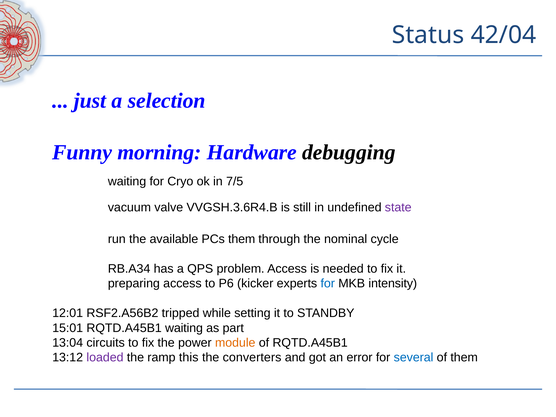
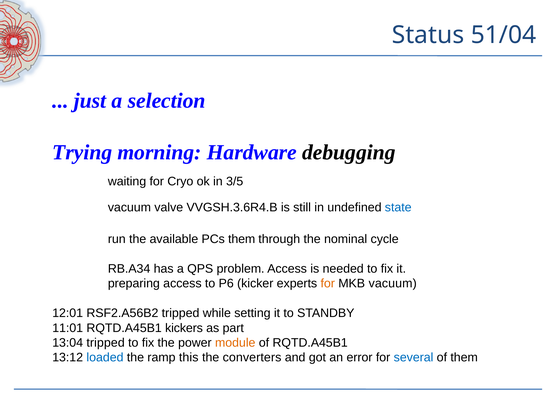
42/04: 42/04 -> 51/04
Funny: Funny -> Trying
7/5: 7/5 -> 3/5
state colour: purple -> blue
for at (328, 283) colour: blue -> orange
MKB intensity: intensity -> vacuum
15:01: 15:01 -> 11:01
RQTD.A45B1 waiting: waiting -> kickers
13:04 circuits: circuits -> tripped
loaded colour: purple -> blue
